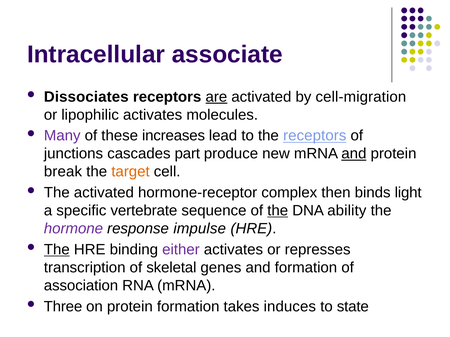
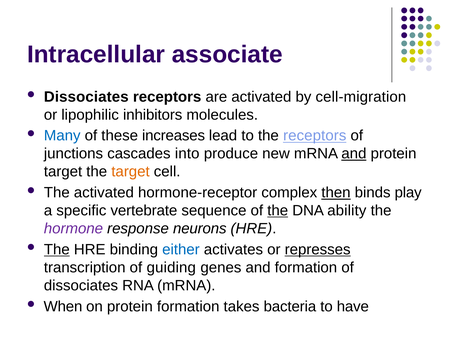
are underline: present -> none
lipophilic activates: activates -> inhibitors
Many colour: purple -> blue
part: part -> into
break at (63, 172): break -> target
then underline: none -> present
light: light -> play
impulse: impulse -> neurons
either colour: purple -> blue
represses underline: none -> present
skeletal: skeletal -> guiding
association at (81, 286): association -> dissociates
Three: Three -> When
induces: induces -> bacteria
state: state -> have
